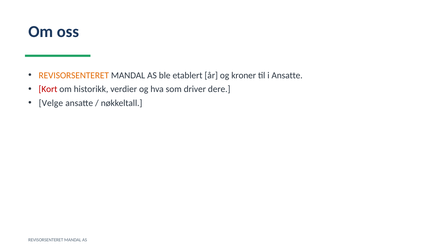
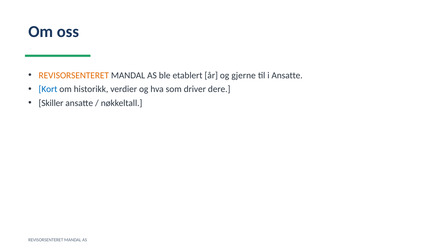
kroner: kroner -> gjerne
Kort colour: red -> blue
Velge: Velge -> Skiller
